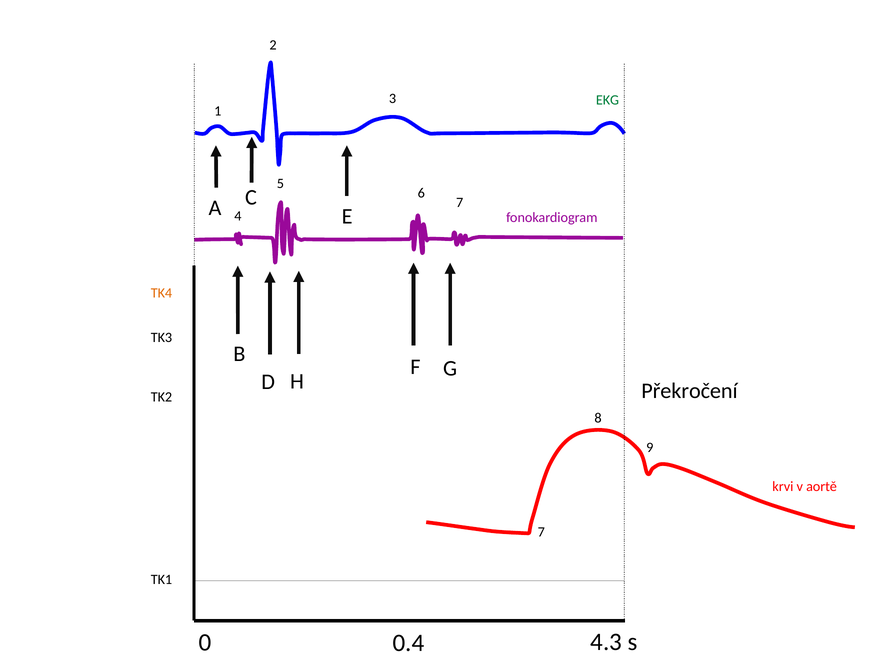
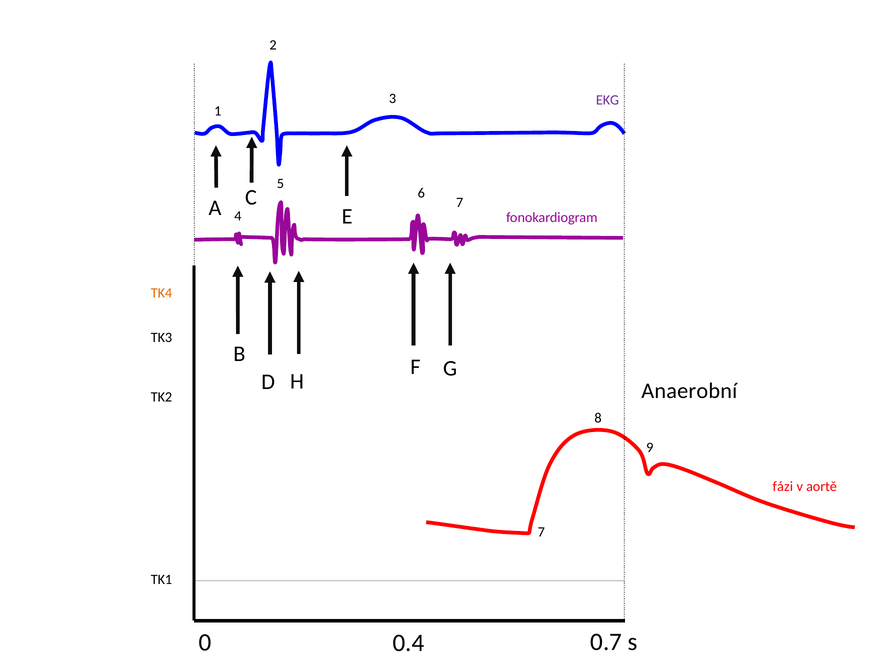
EKG colour: green -> purple
Překročení: Překročení -> Anaerobní
krvi: krvi -> fázi
4.3: 4.3 -> 0.7
